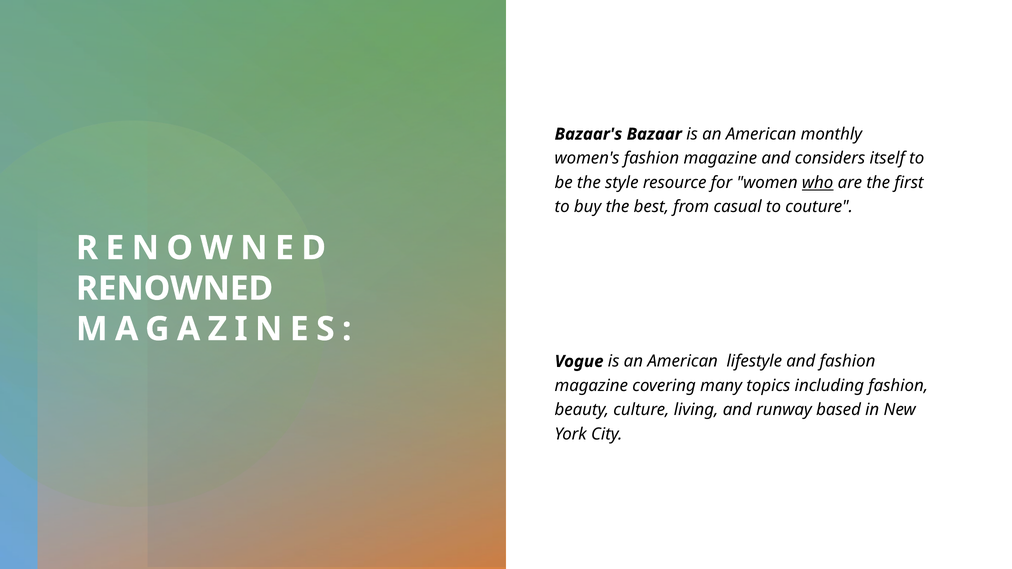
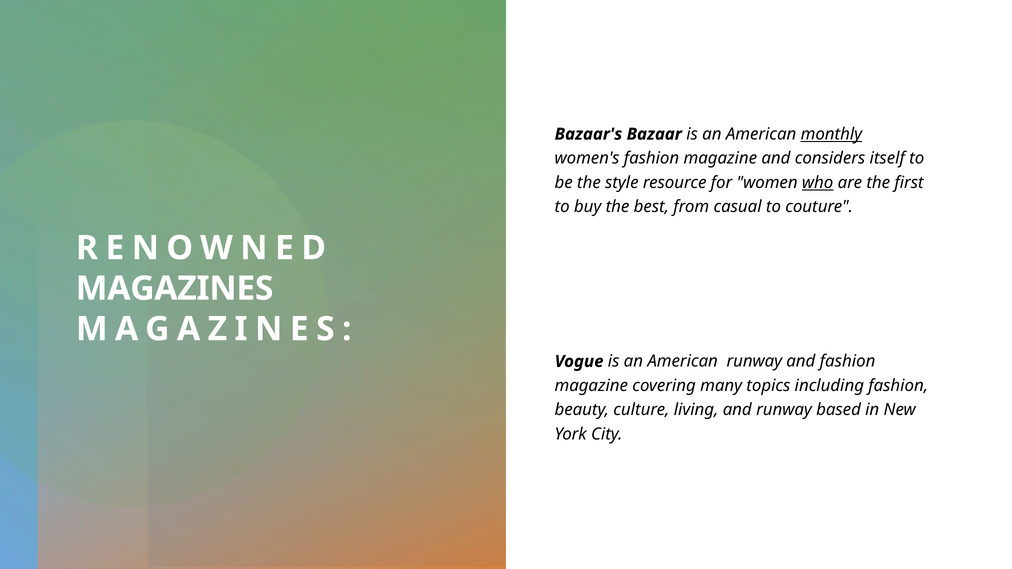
monthly underline: none -> present
RENOWNED at (175, 289): RENOWNED -> MAGAZINES
American lifestyle: lifestyle -> runway
